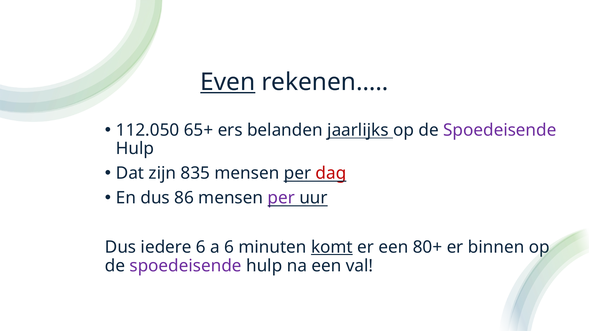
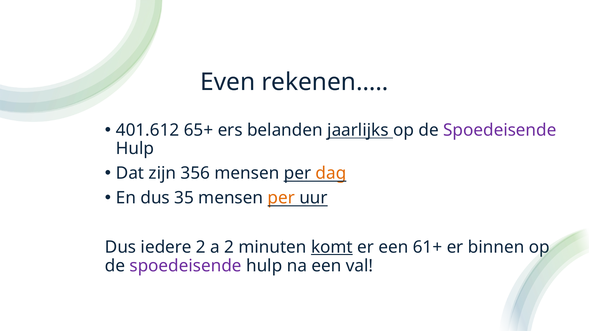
Even underline: present -> none
112.050: 112.050 -> 401.612
835: 835 -> 356
dag colour: red -> orange
86: 86 -> 35
per at (281, 198) colour: purple -> orange
iedere 6: 6 -> 2
a 6: 6 -> 2
80+: 80+ -> 61+
